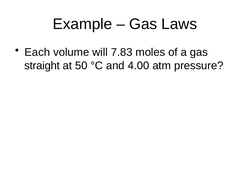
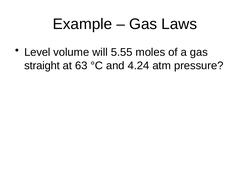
Each: Each -> Level
7.83: 7.83 -> 5.55
50: 50 -> 63
4.00: 4.00 -> 4.24
